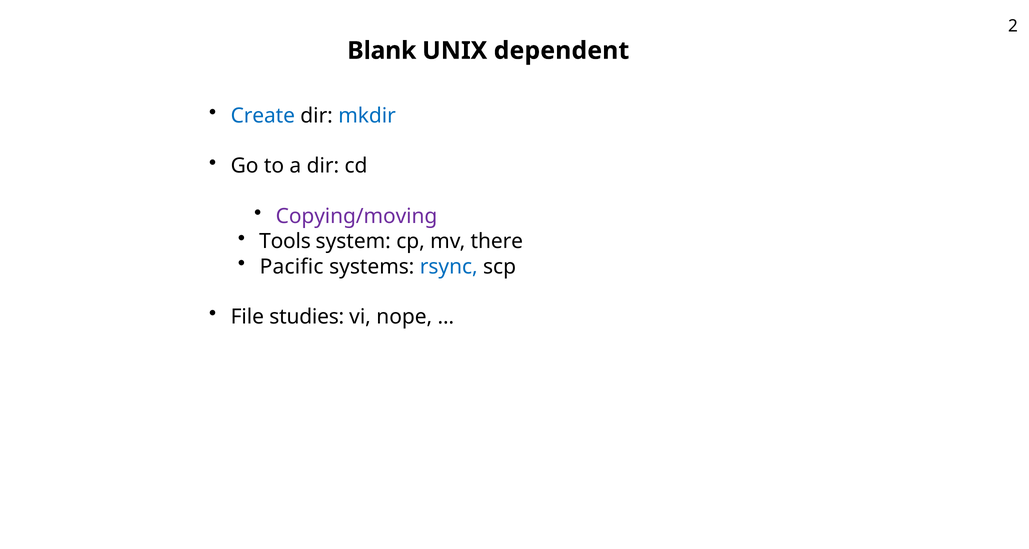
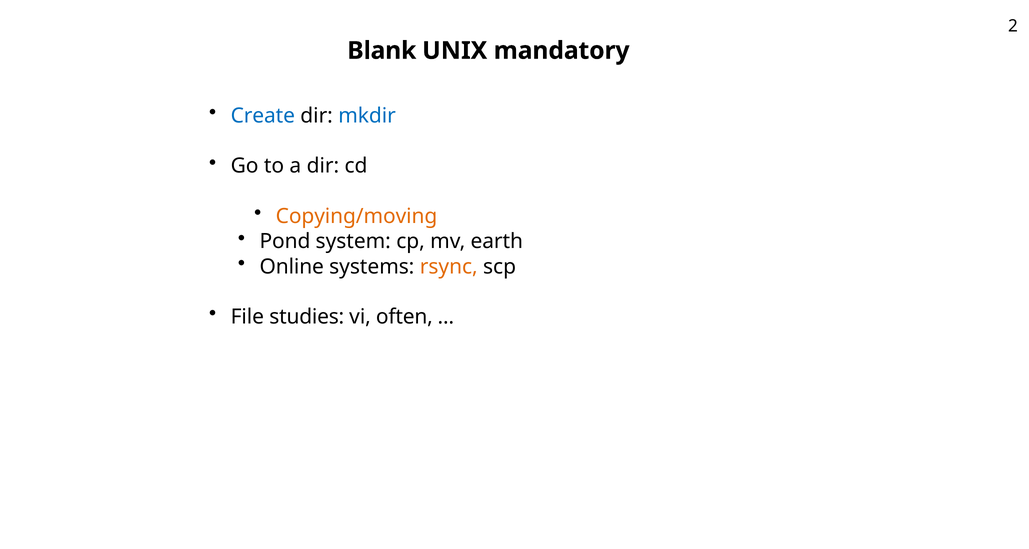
dependent: dependent -> mandatory
Copying/moving colour: purple -> orange
Tools: Tools -> Pond
there: there -> earth
Pacific: Pacific -> Online
rsync colour: blue -> orange
nope: nope -> often
